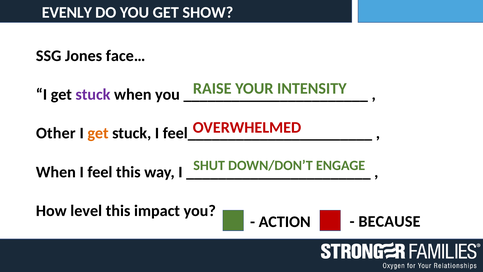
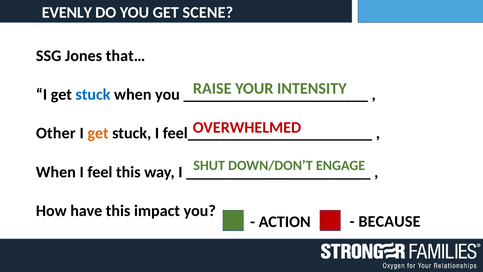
SHOW: SHOW -> SCENE
face…: face… -> that…
stuck at (93, 95) colour: purple -> blue
level: level -> have
